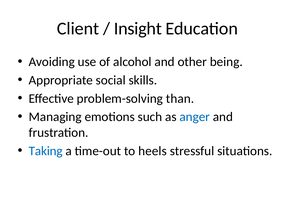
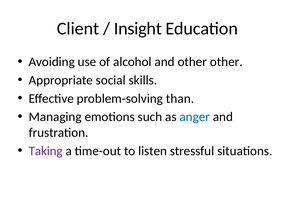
other being: being -> other
Taking colour: blue -> purple
heels: heels -> listen
